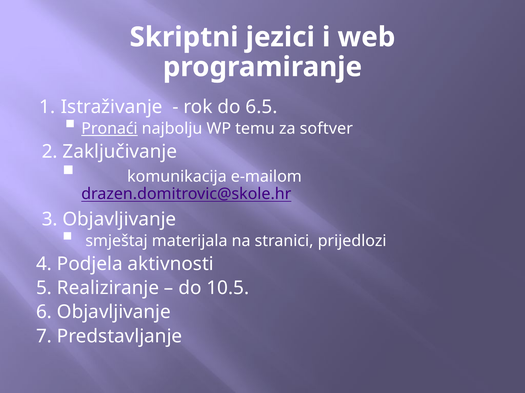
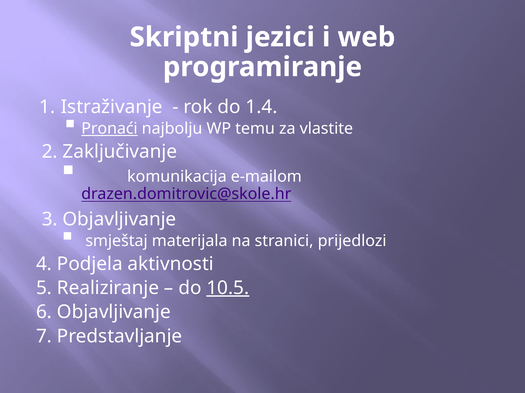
6.5: 6.5 -> 1.4
softver: softver -> vlastite
10.5 underline: none -> present
